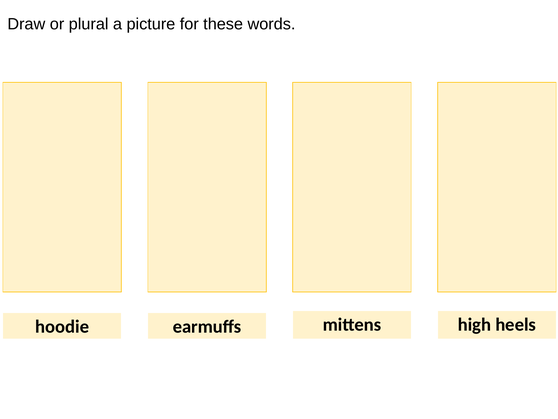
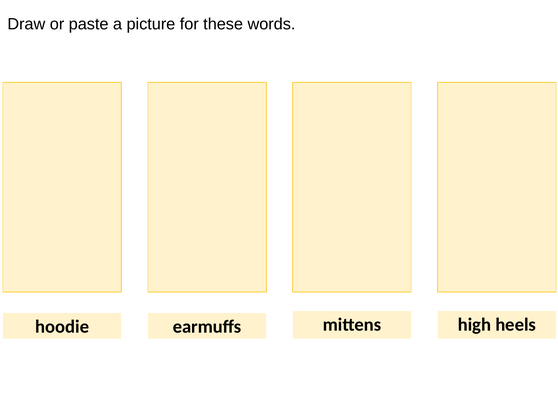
plural: plural -> paste
